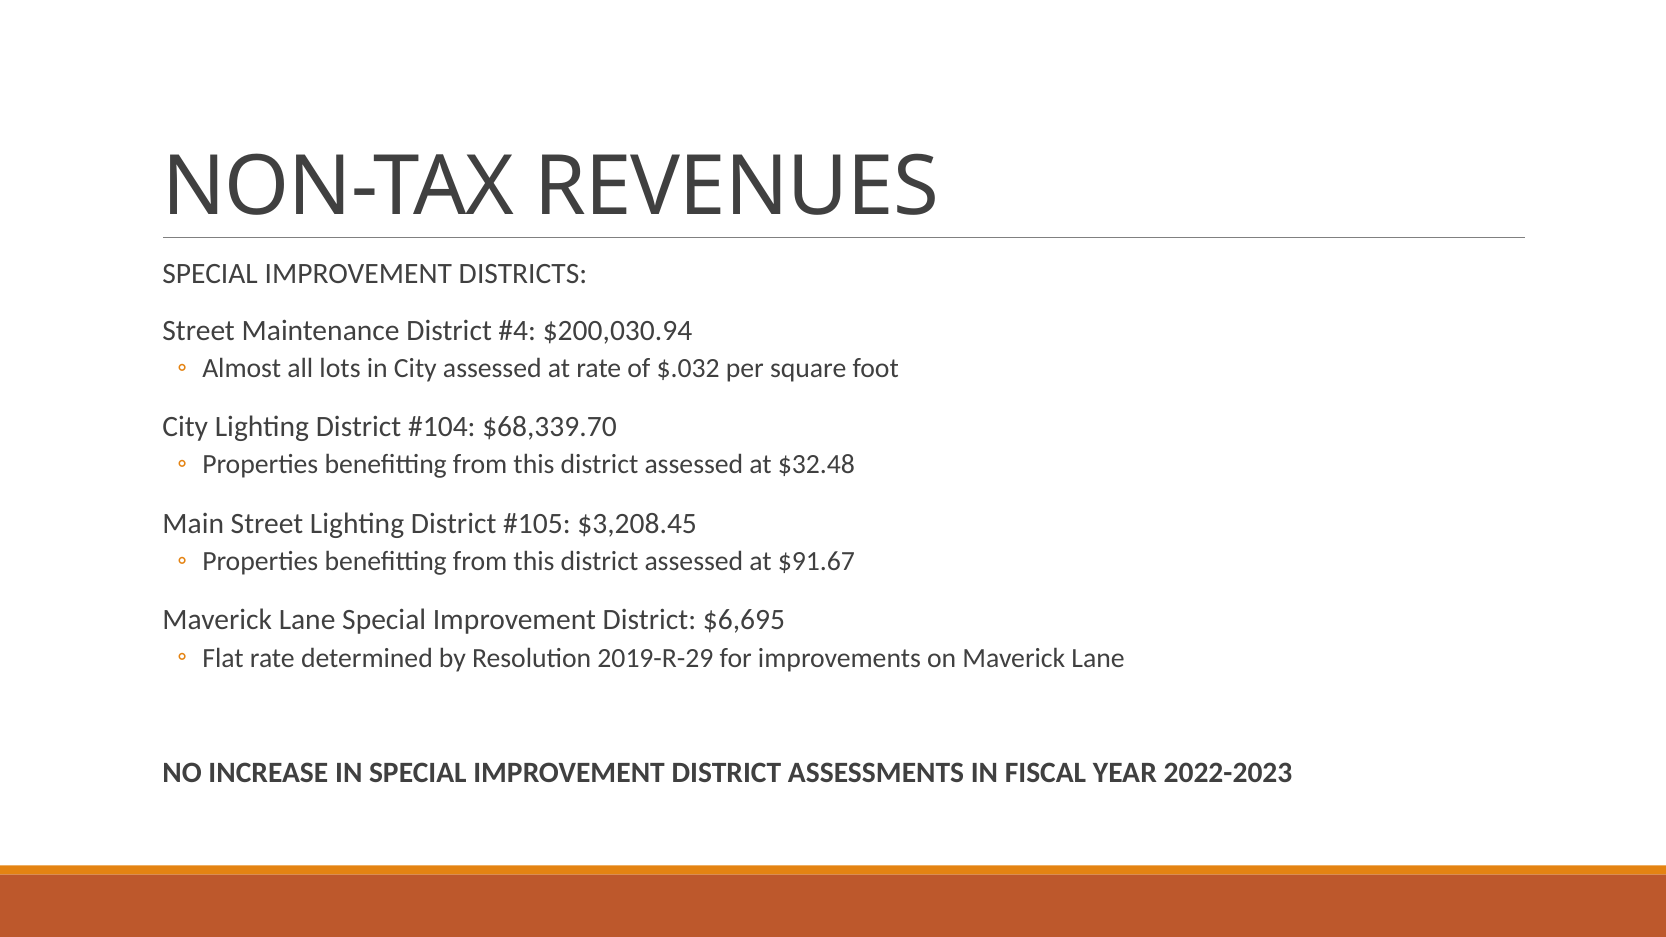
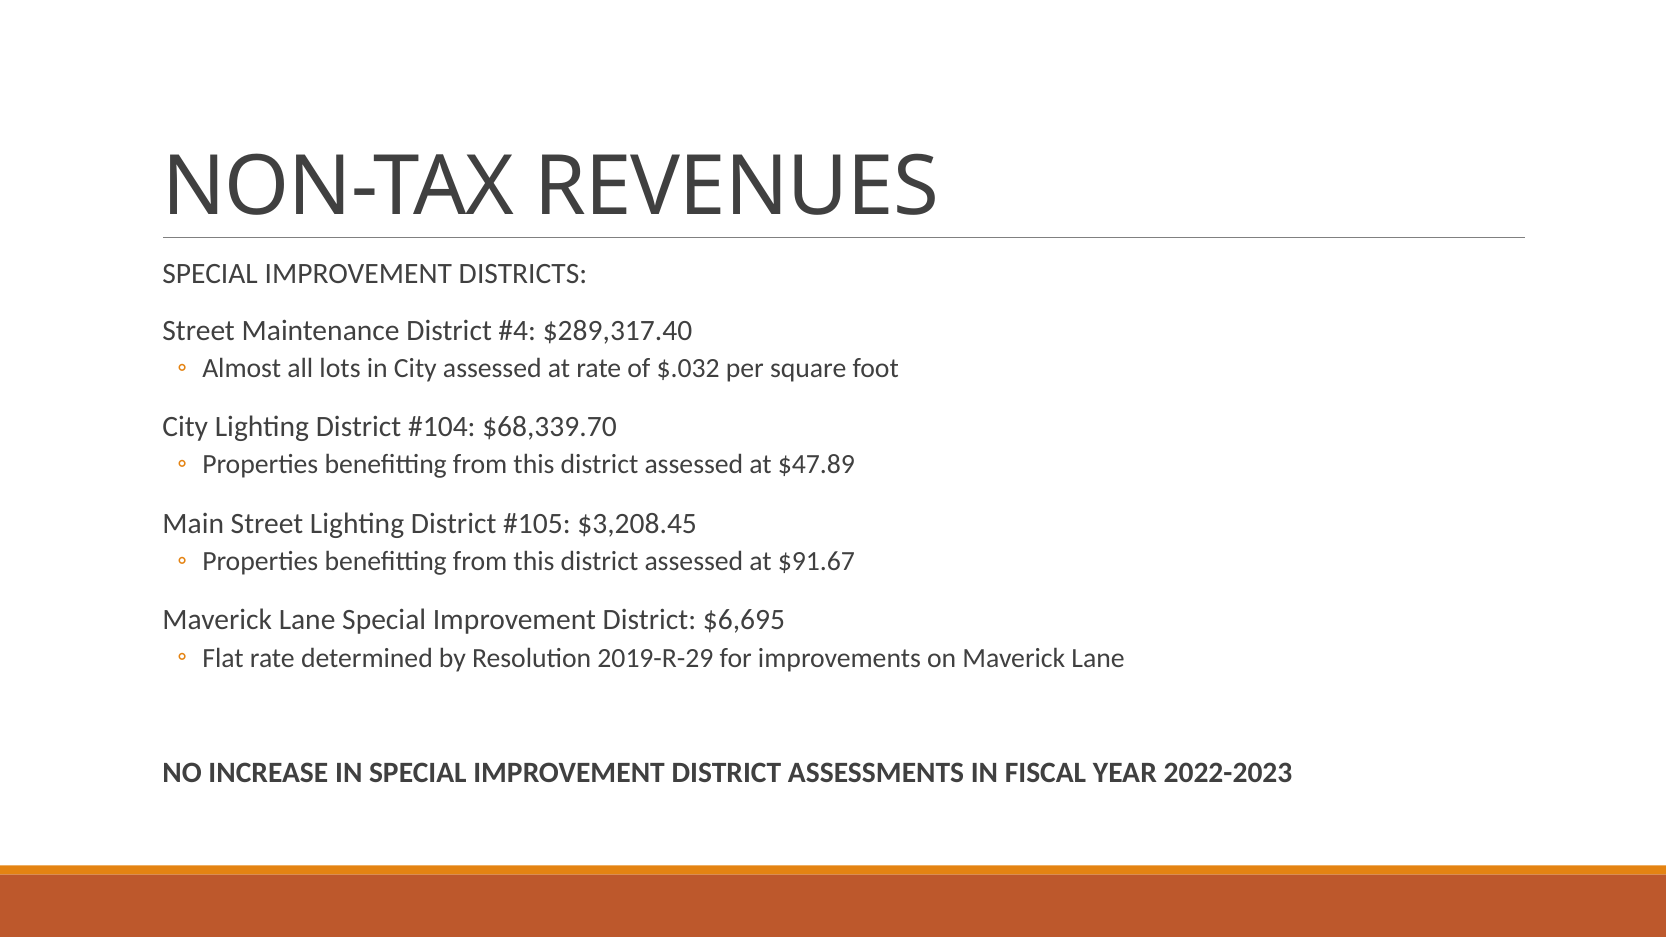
$200,030.94: $200,030.94 -> $289,317.40
$32.48: $32.48 -> $47.89
